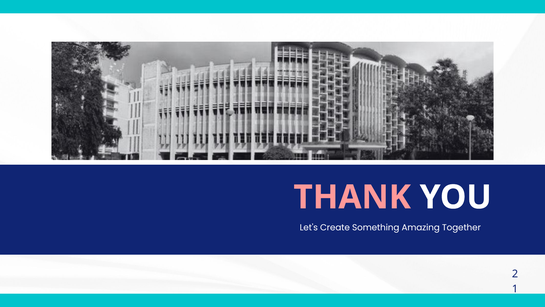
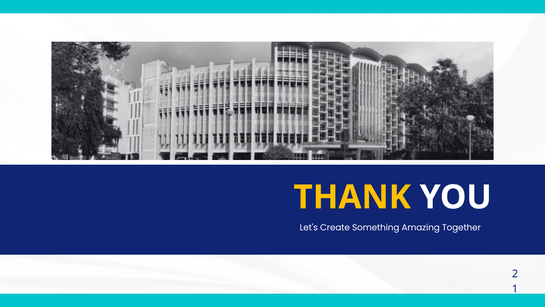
THANK colour: pink -> yellow
